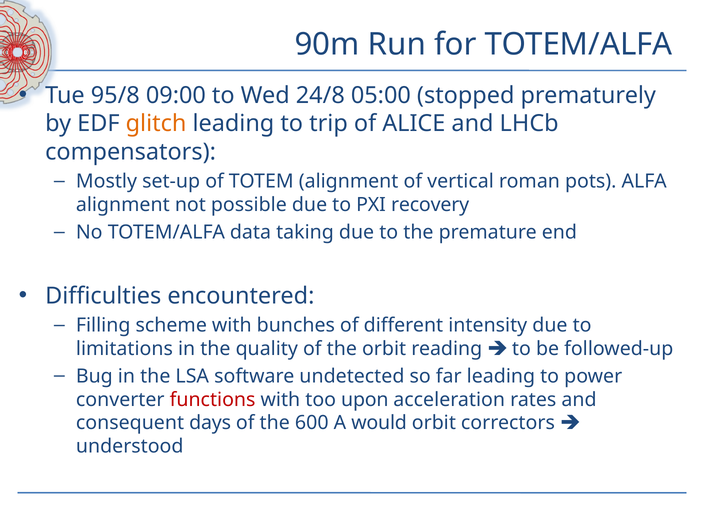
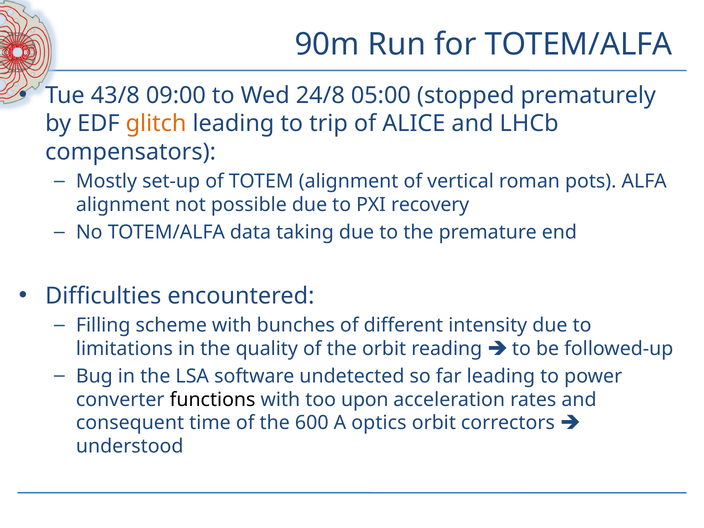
95/8: 95/8 -> 43/8
functions colour: red -> black
days: days -> time
would: would -> optics
